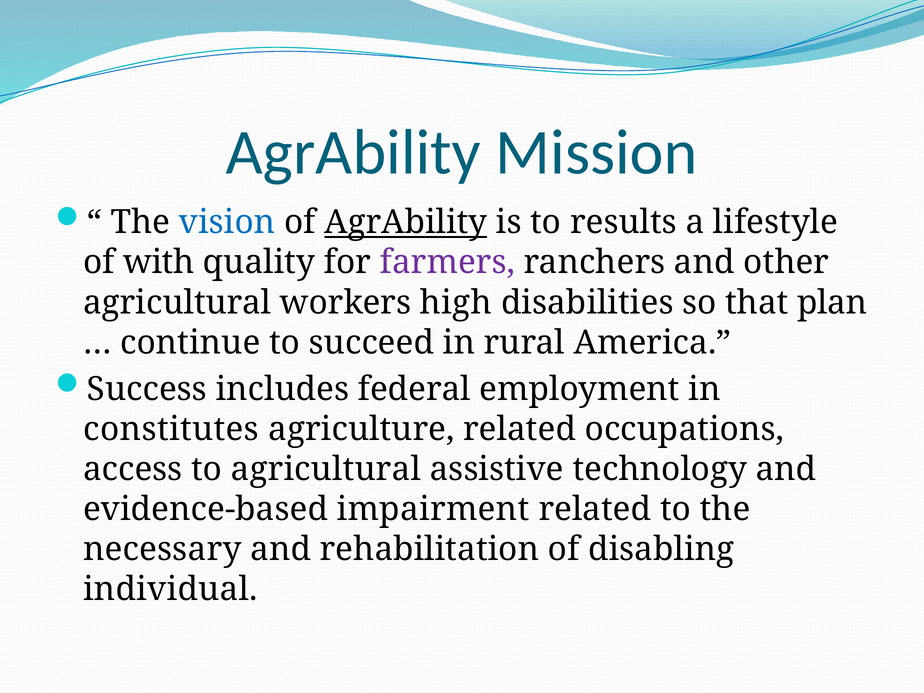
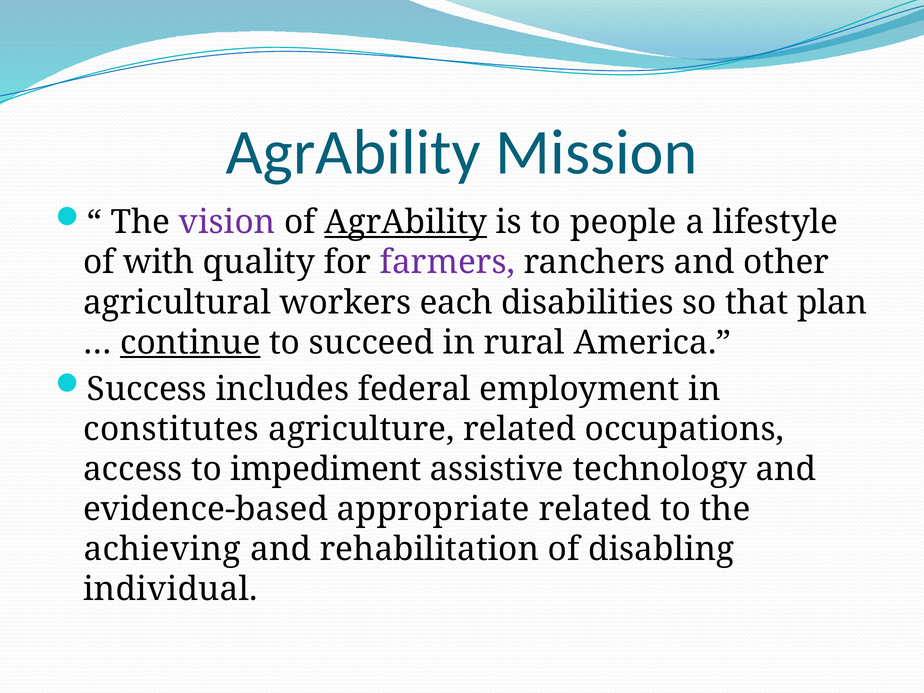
vision colour: blue -> purple
results: results -> people
high: high -> each
continue underline: none -> present
to agricultural: agricultural -> impediment
impairment: impairment -> appropriate
necessary: necessary -> achieving
